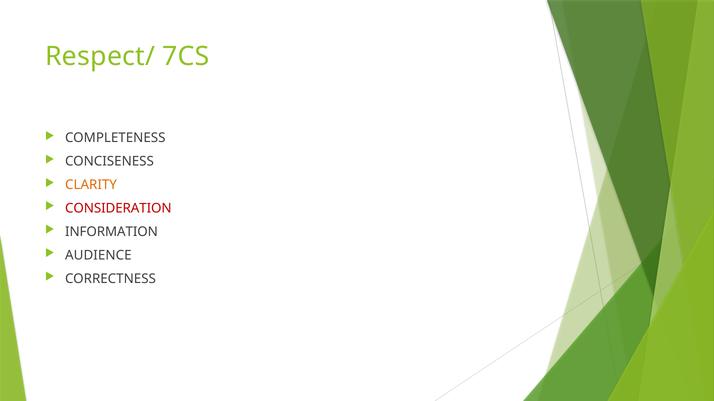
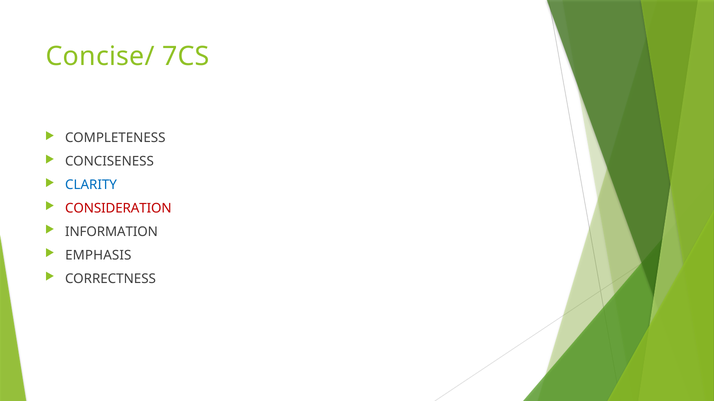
Respect/: Respect/ -> Concise/
CLARITY colour: orange -> blue
AUDIENCE: AUDIENCE -> EMPHASIS
